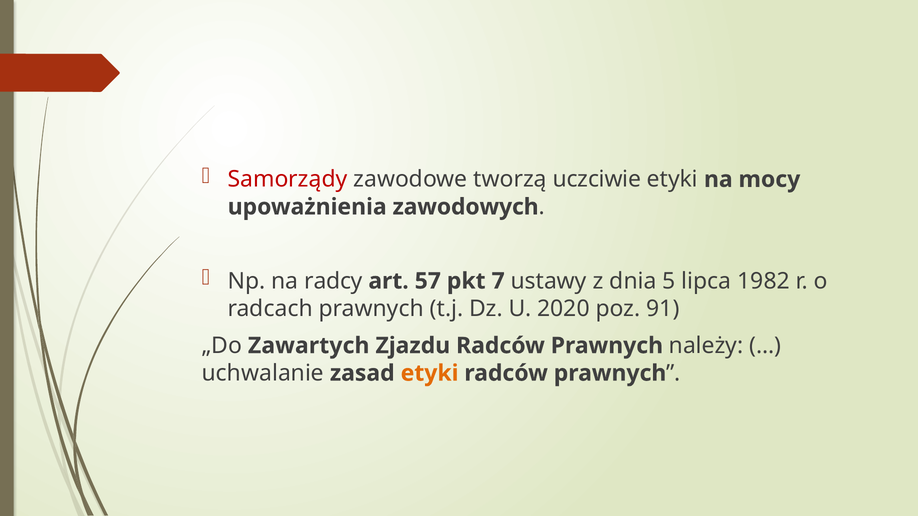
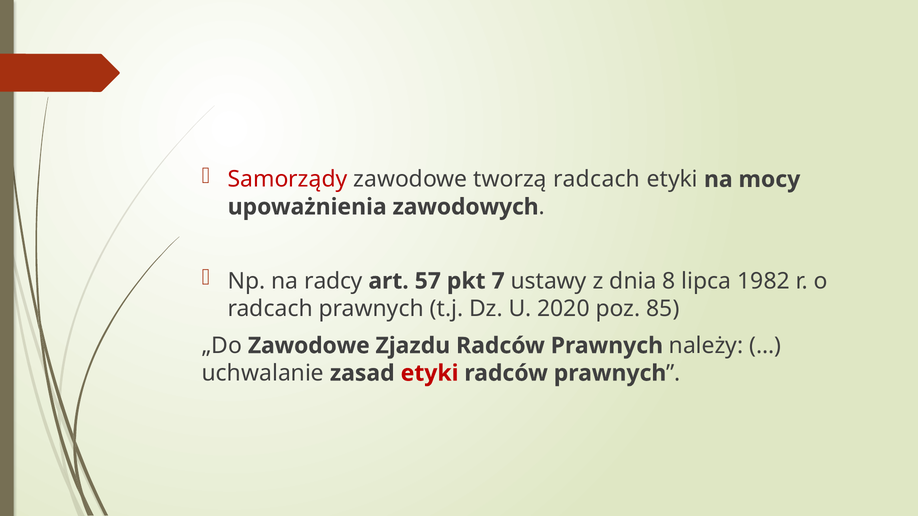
tworzą uczciwie: uczciwie -> radcach
5: 5 -> 8
91: 91 -> 85
„Do Zawartych: Zawartych -> Zawodowe
etyki at (430, 373) colour: orange -> red
